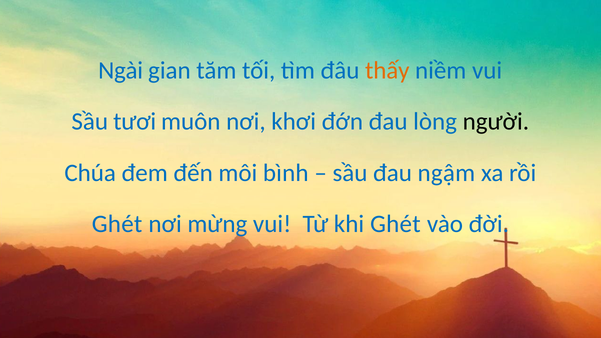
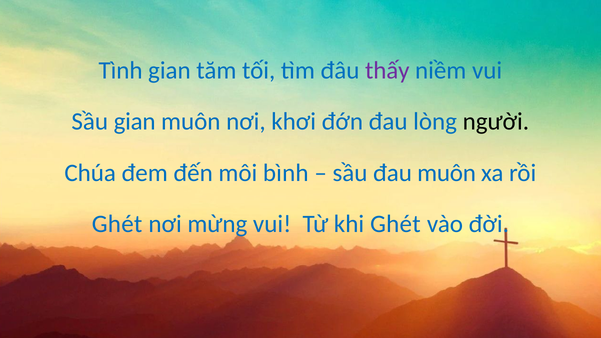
Ngài: Ngài -> Tình
thấy colour: orange -> purple
Sầu tươi: tươi -> gian
đau ngậm: ngậm -> muôn
